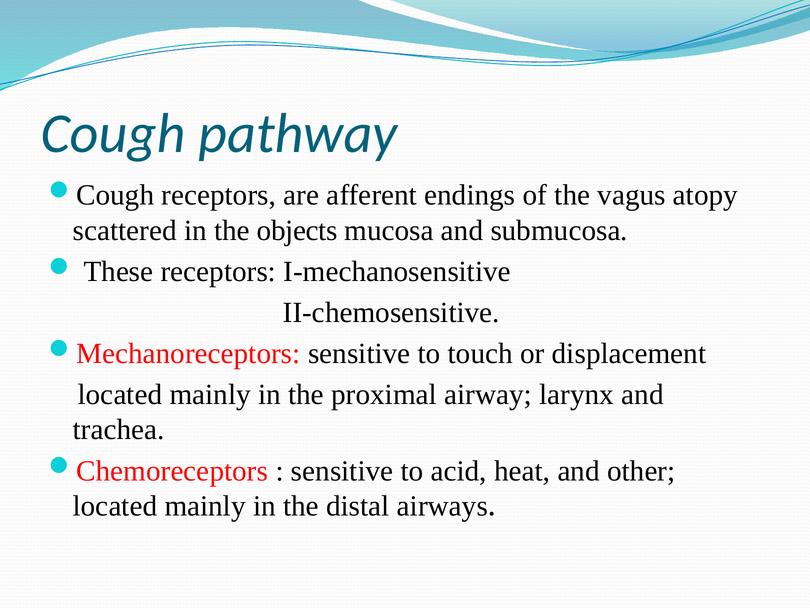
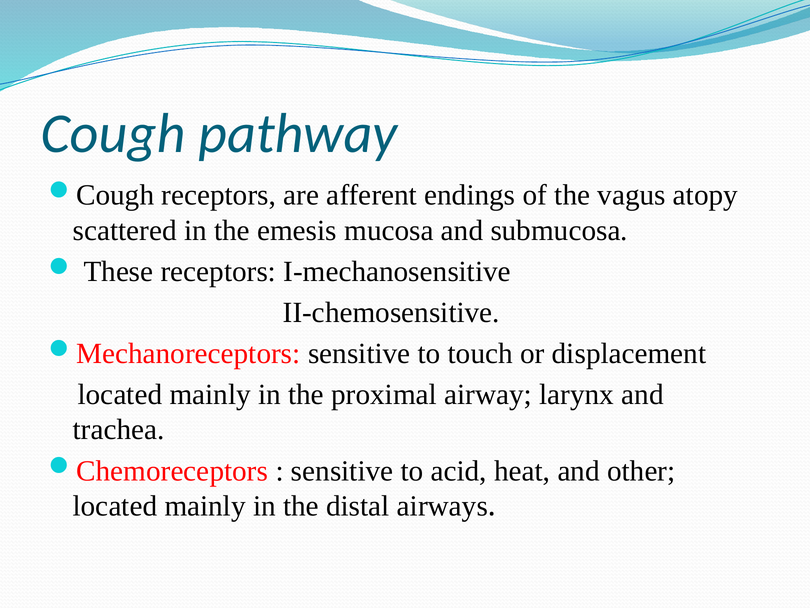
objects: objects -> emesis
